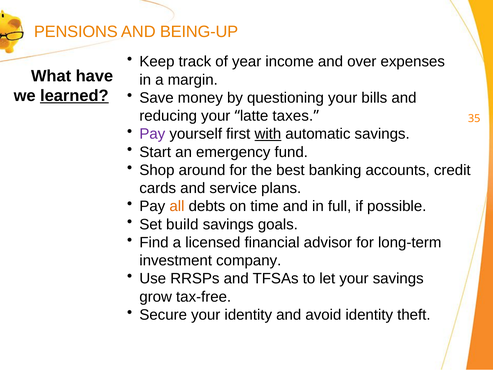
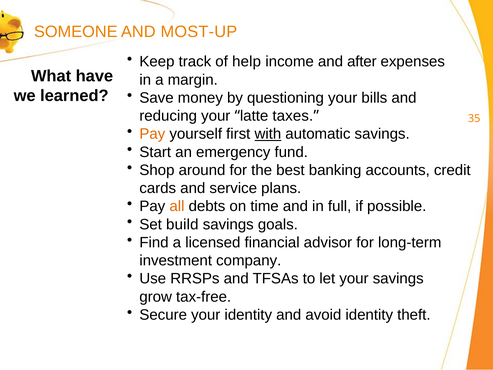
PENSIONS: PENSIONS -> SOMEONE
BEING-UP: BEING-UP -> MOST-UP
year: year -> help
over: over -> after
learned underline: present -> none
Pay at (152, 134) colour: purple -> orange
